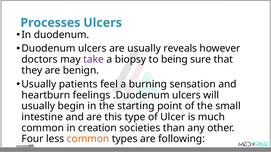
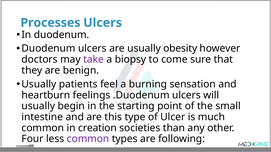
reveals: reveals -> obesity
being: being -> come
common at (88, 139) colour: orange -> purple
